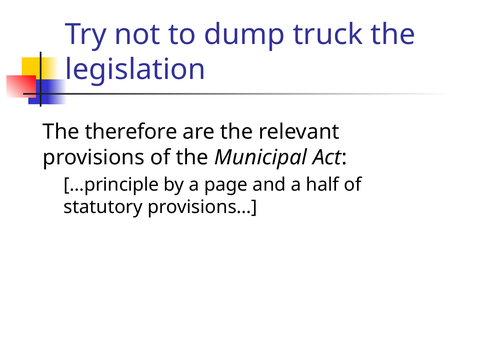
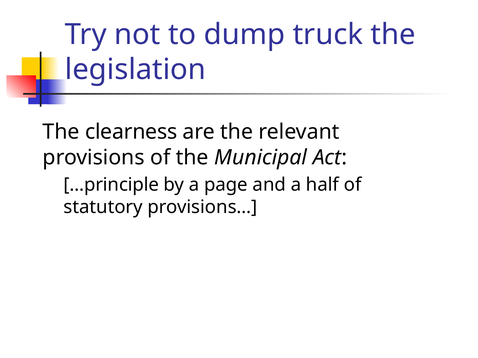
therefore: therefore -> clearness
